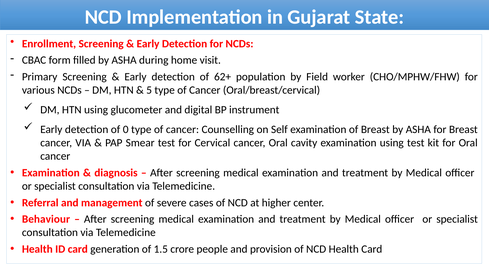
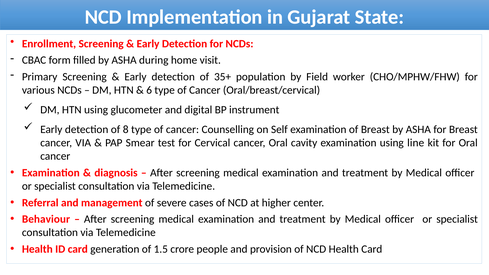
62+: 62+ -> 35+
5: 5 -> 6
0: 0 -> 8
using test: test -> line
